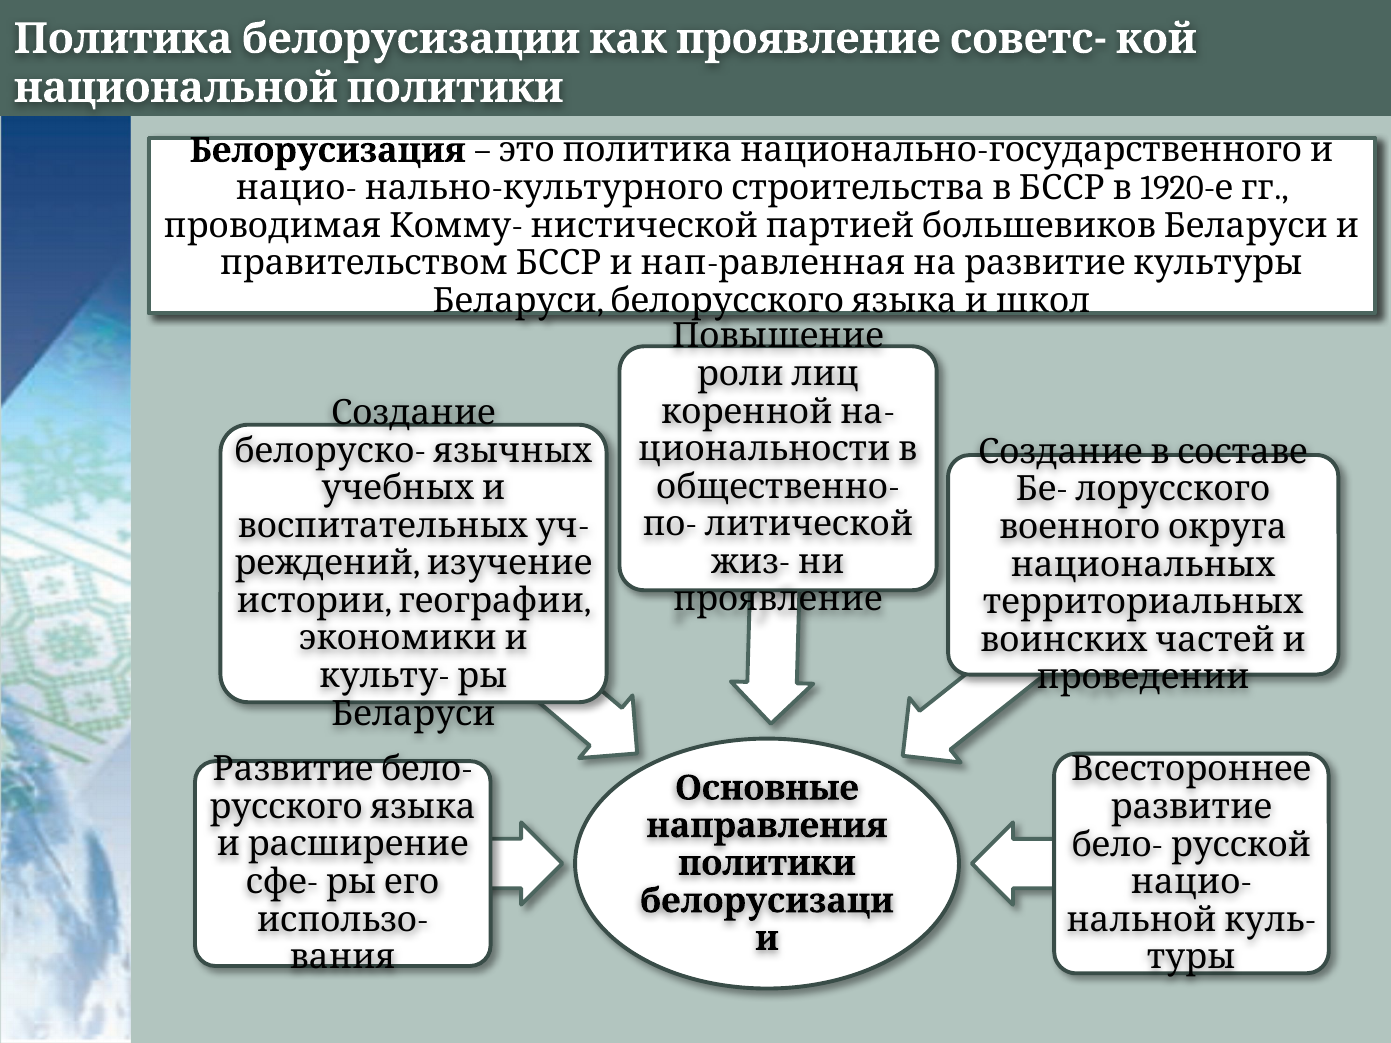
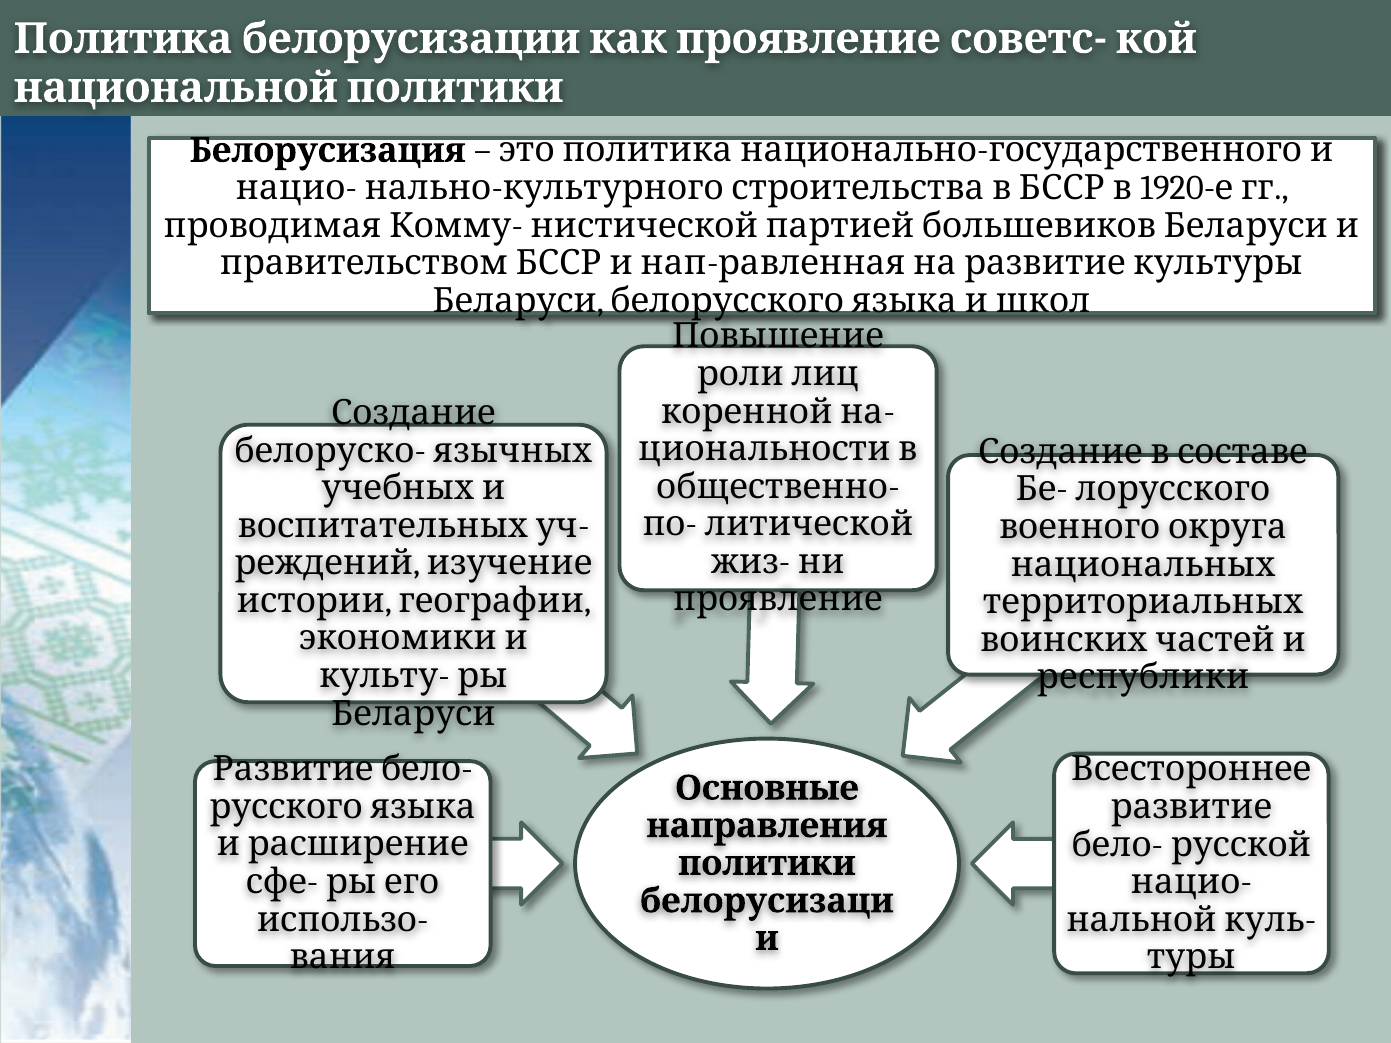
проведении: проведении -> республики
